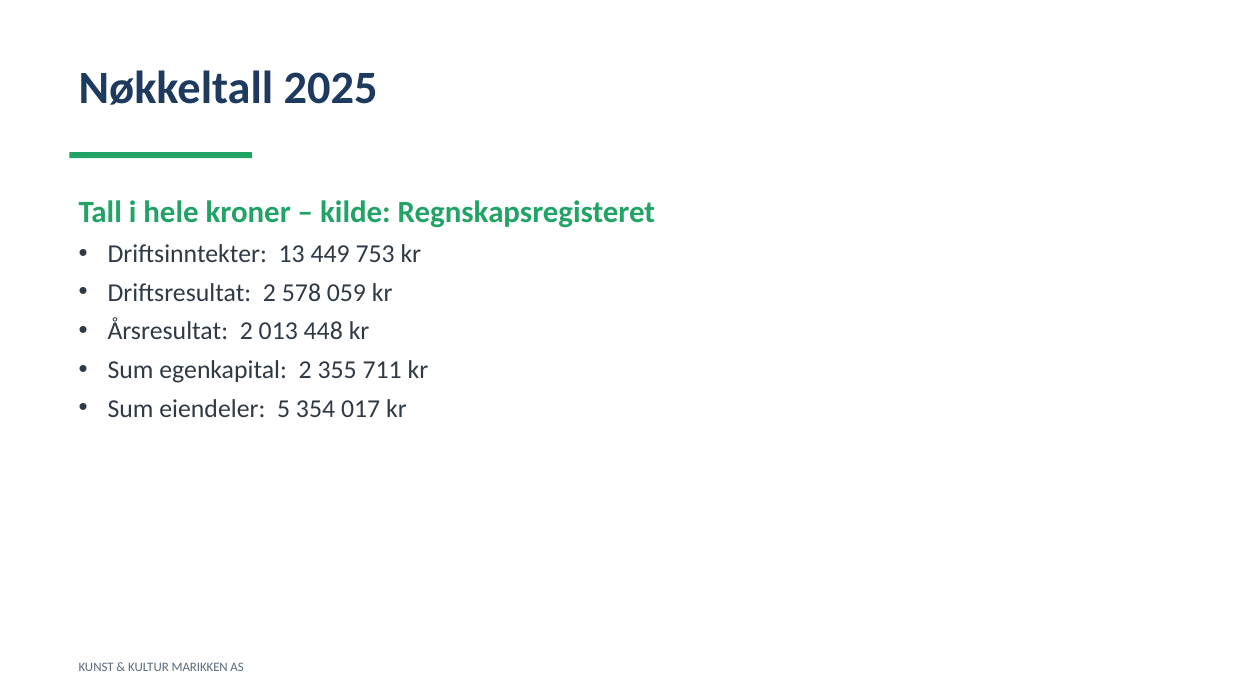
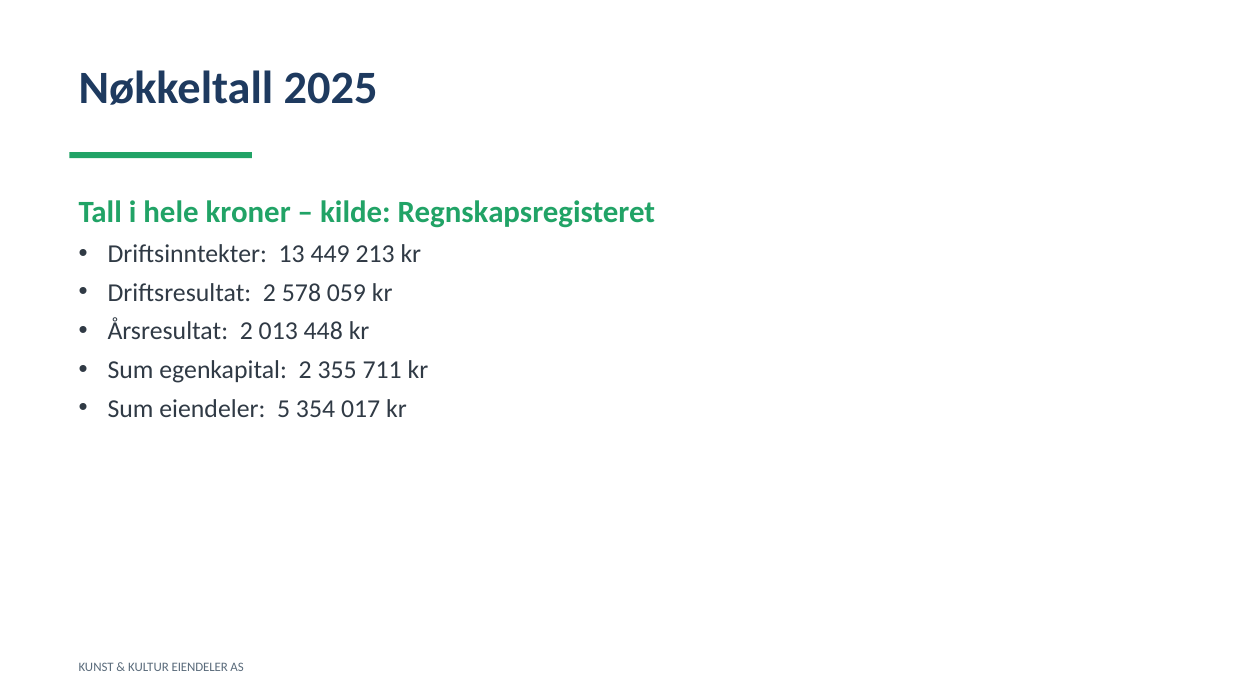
753: 753 -> 213
KULTUR MARIKKEN: MARIKKEN -> EIENDELER
